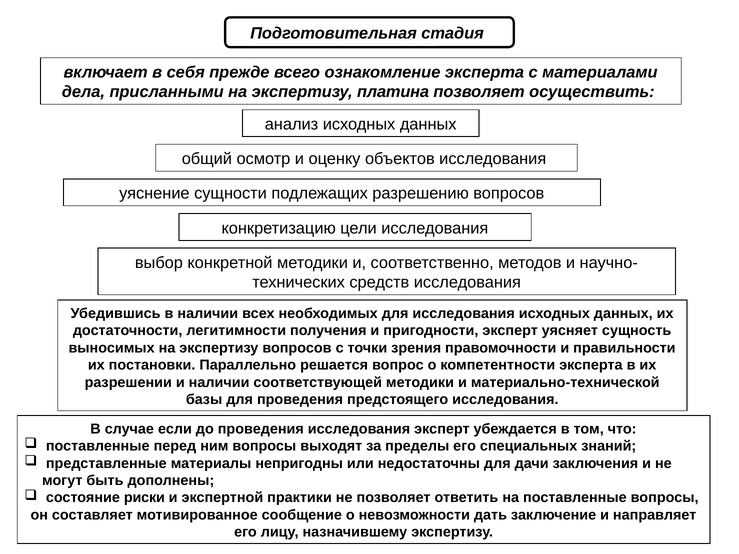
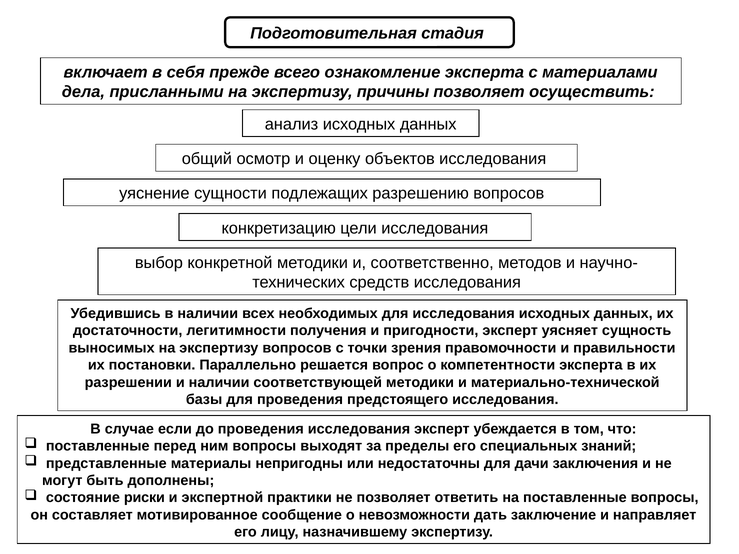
платина: платина -> причины
